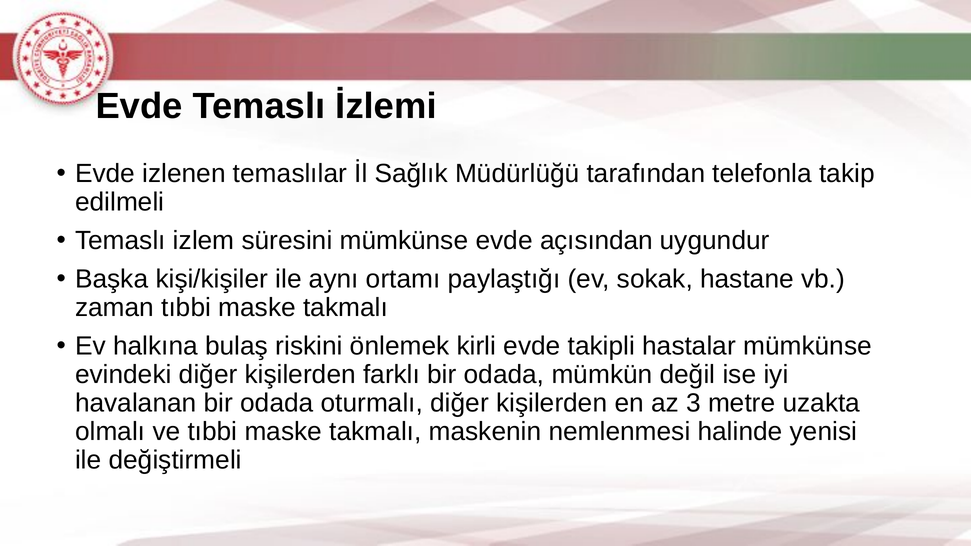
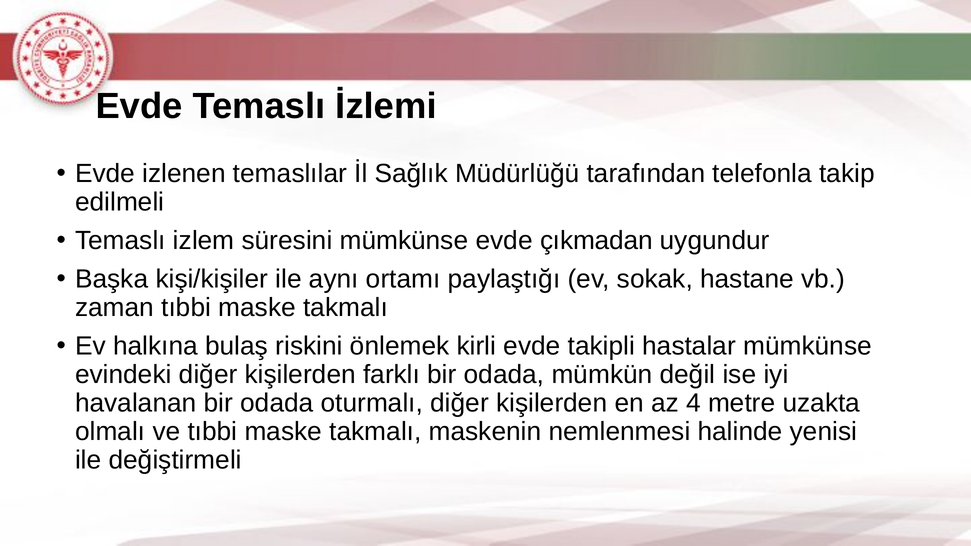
açısından: açısından -> çıkmadan
3: 3 -> 4
